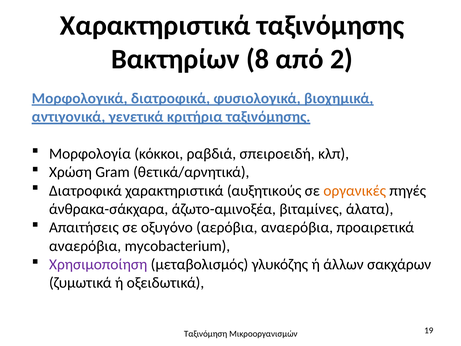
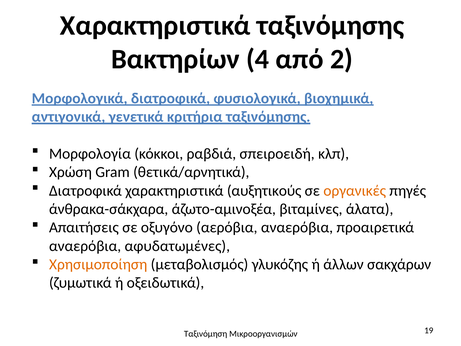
8: 8 -> 4
mycobacterium: mycobacterium -> αφυδατωμένες
Χρησιμοποίηση colour: purple -> orange
